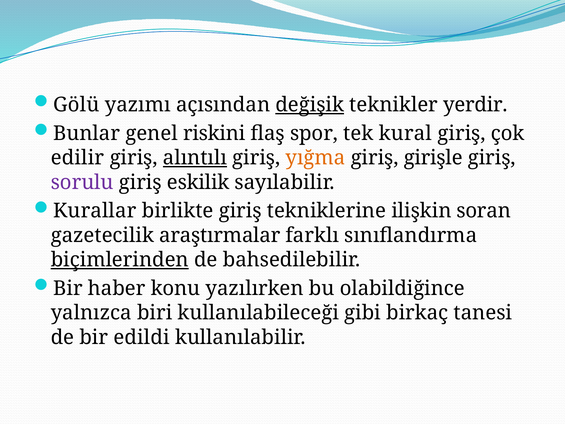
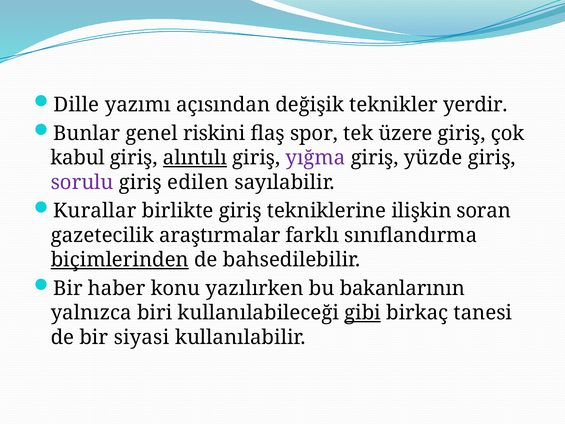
Gölü: Gölü -> Dille
değişik underline: present -> none
kural: kural -> üzere
edilir: edilir -> kabul
yığma colour: orange -> purple
girişle: girişle -> yüzde
eskilik: eskilik -> edilen
olabildiğince: olabildiğince -> bakanlarının
gibi underline: none -> present
edildi: edildi -> siyasi
